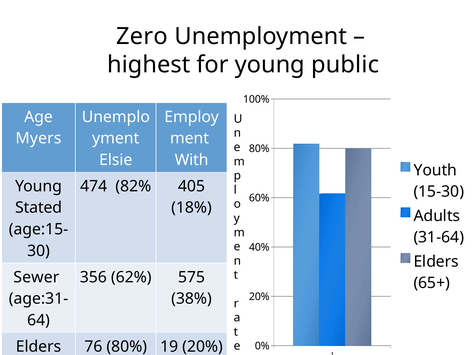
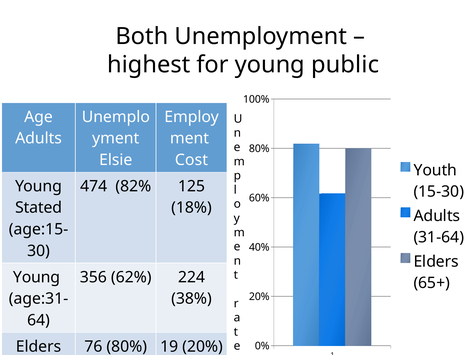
Zero: Zero -> Both
Myers at (38, 138): Myers -> Adults
With: With -> Cost
405: 405 -> 125
Sewer at (36, 277): Sewer -> Young
575: 575 -> 224
